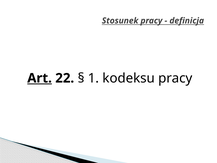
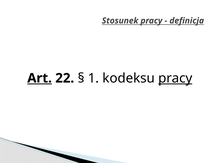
pracy at (175, 78) underline: none -> present
